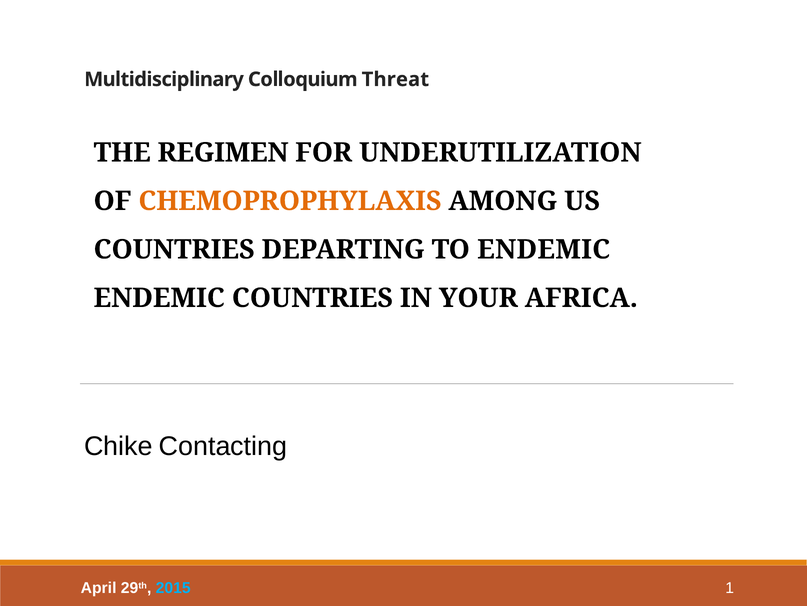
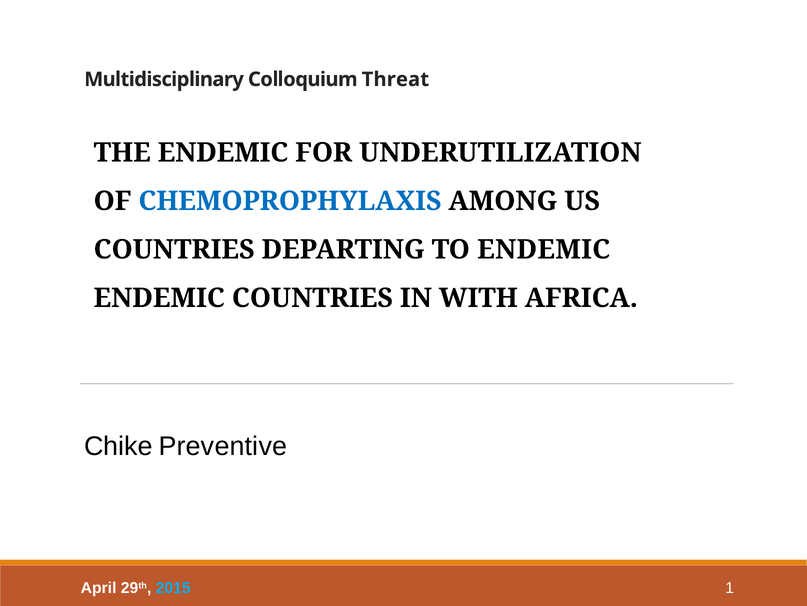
THE REGIMEN: REGIMEN -> ENDEMIC
CHEMOPROPHYLAXIS colour: orange -> blue
YOUR: YOUR -> WITH
Contacting: Contacting -> Preventive
